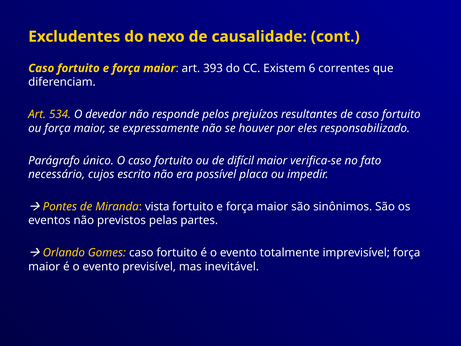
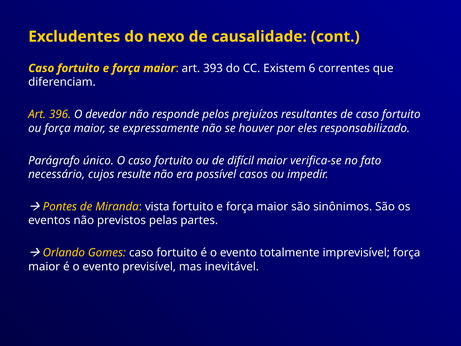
534: 534 -> 396
escrito: escrito -> resulte
placa: placa -> casos
